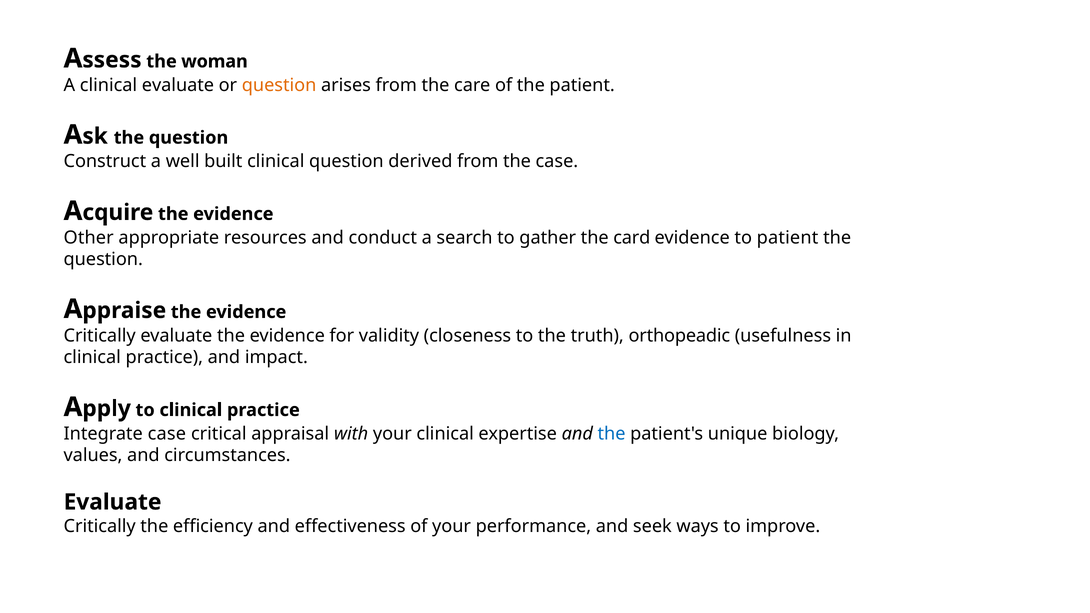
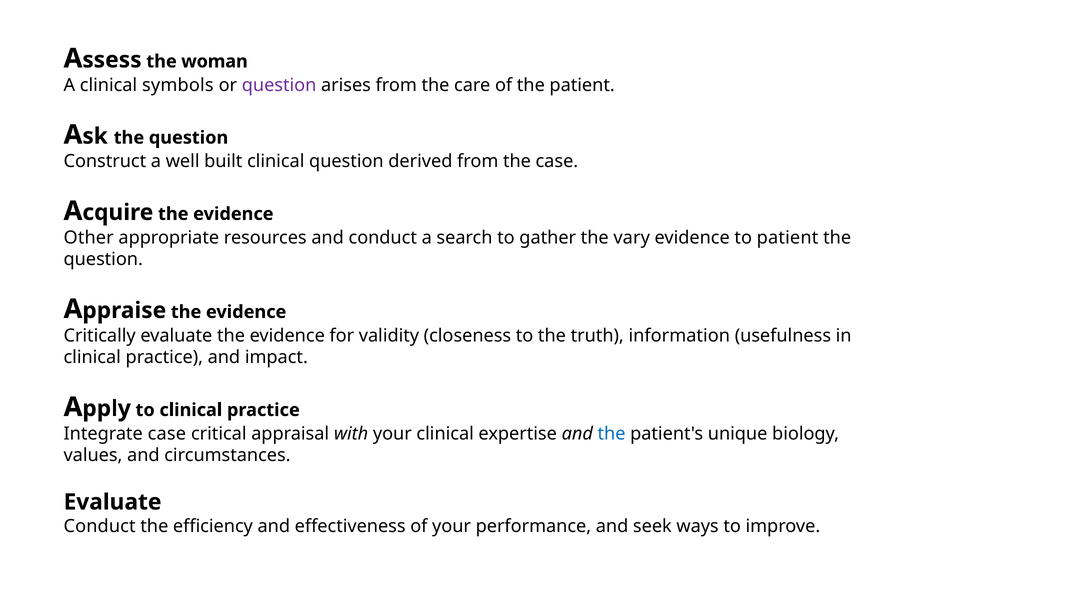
clinical evaluate: evaluate -> symbols
question at (279, 85) colour: orange -> purple
card: card -> vary
orthopeadic: orthopeadic -> information
Critically at (100, 526): Critically -> Conduct
